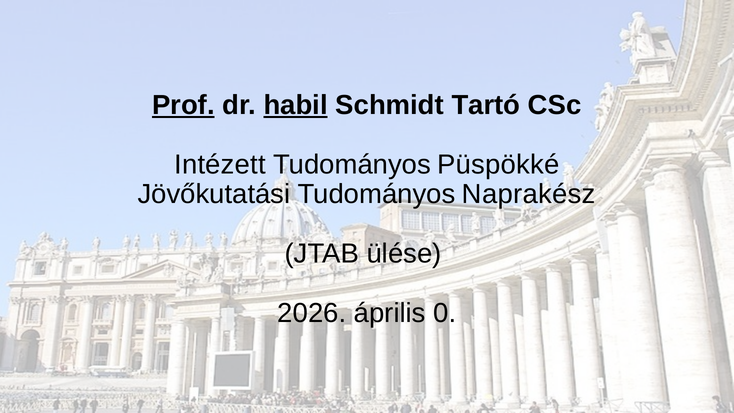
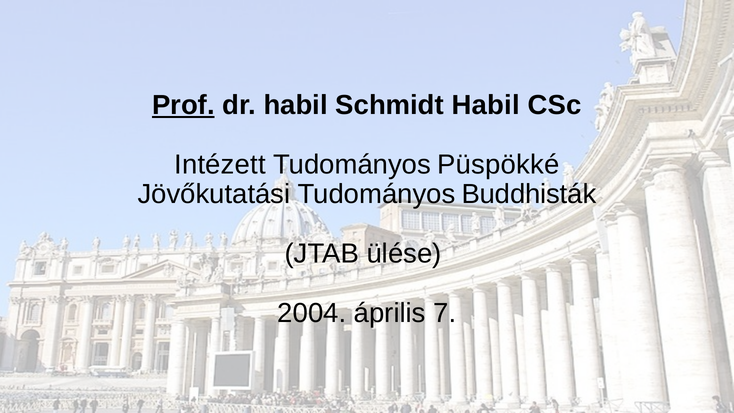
habil at (296, 105) underline: present -> none
Schmidt Tartó: Tartó -> Habil
Naprakész: Naprakész -> Buddhisták
2026: 2026 -> 2004
0: 0 -> 7
